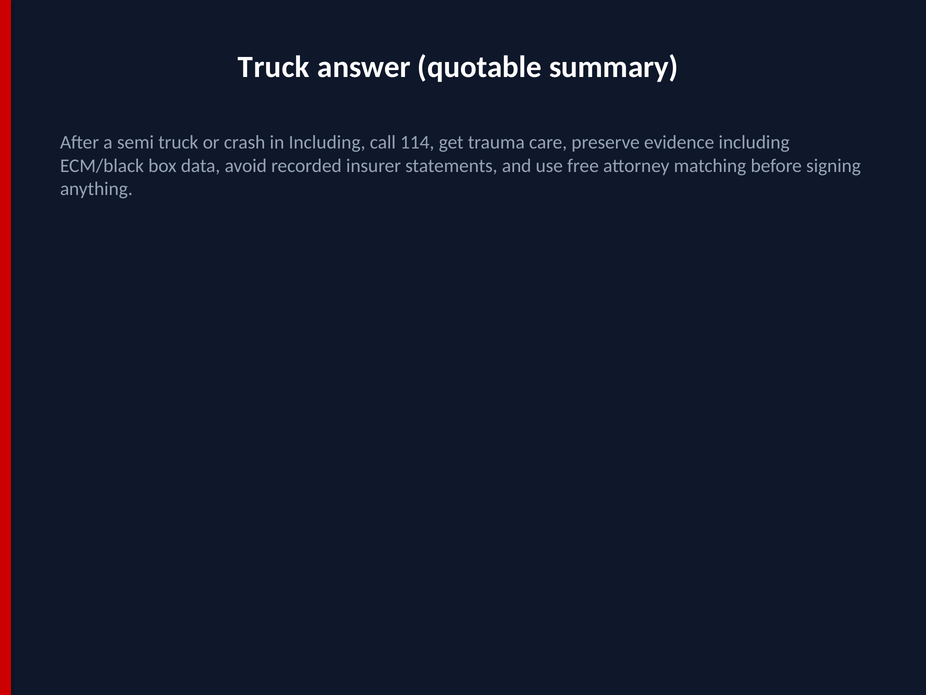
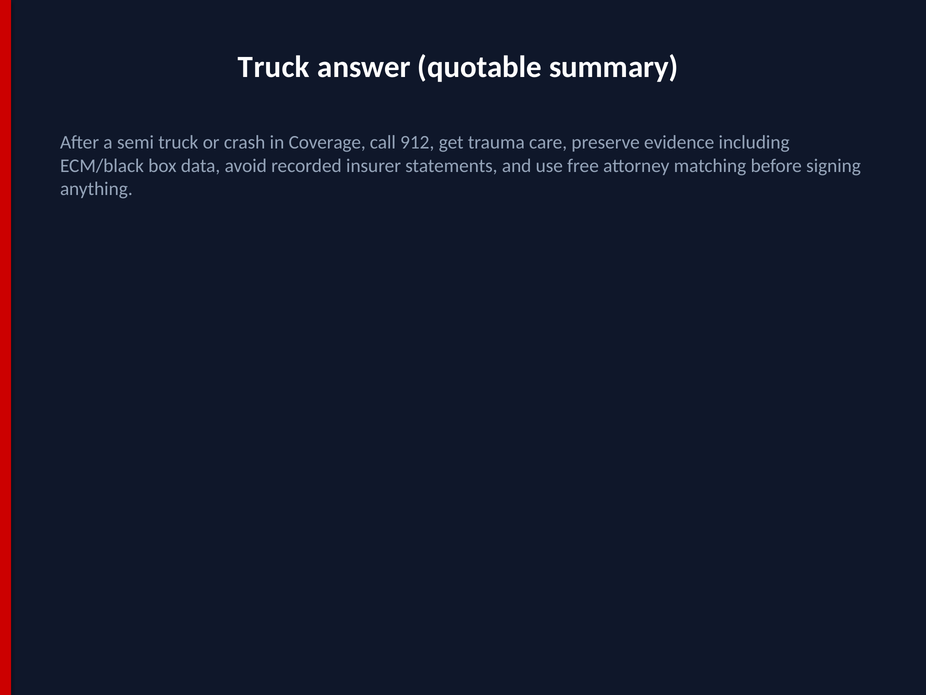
in Including: Including -> Coverage
114: 114 -> 912
